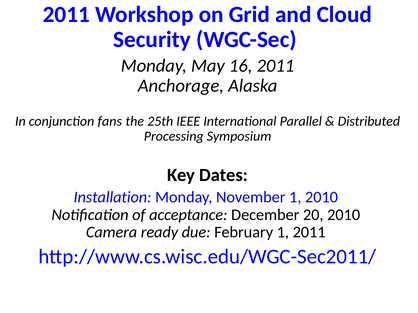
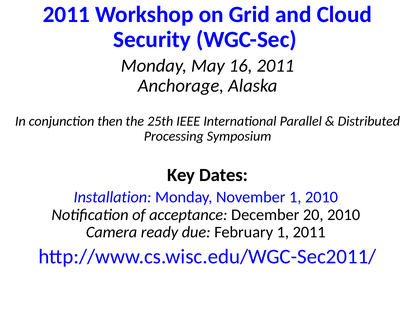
fans: fans -> then
